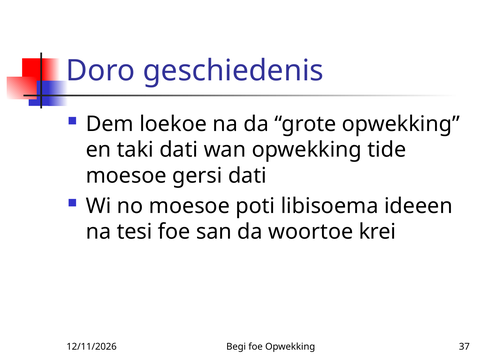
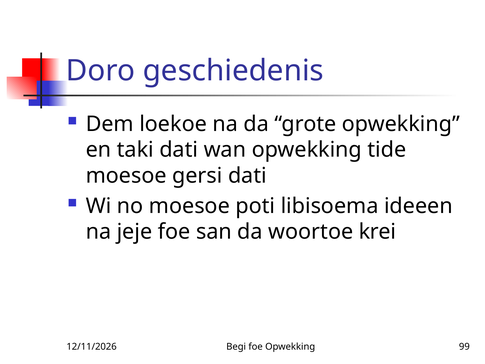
tesi: tesi -> jeje
37: 37 -> 99
